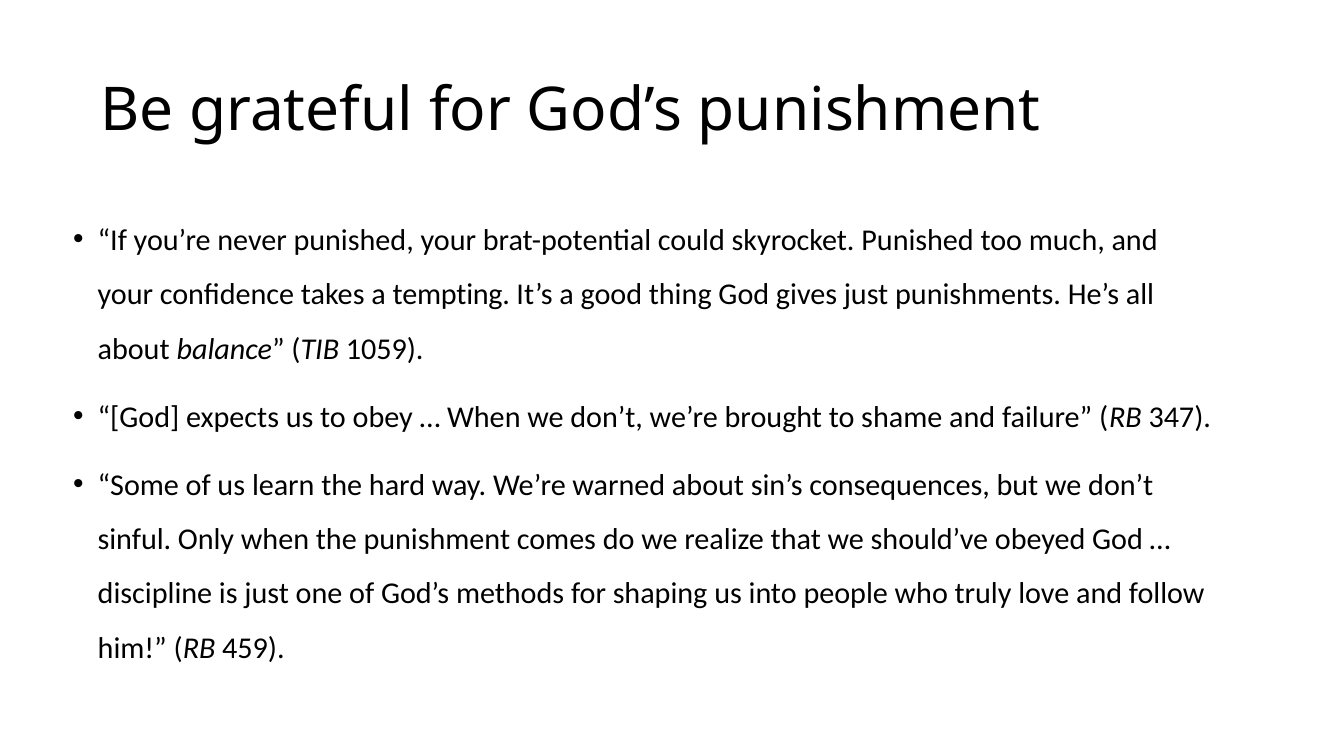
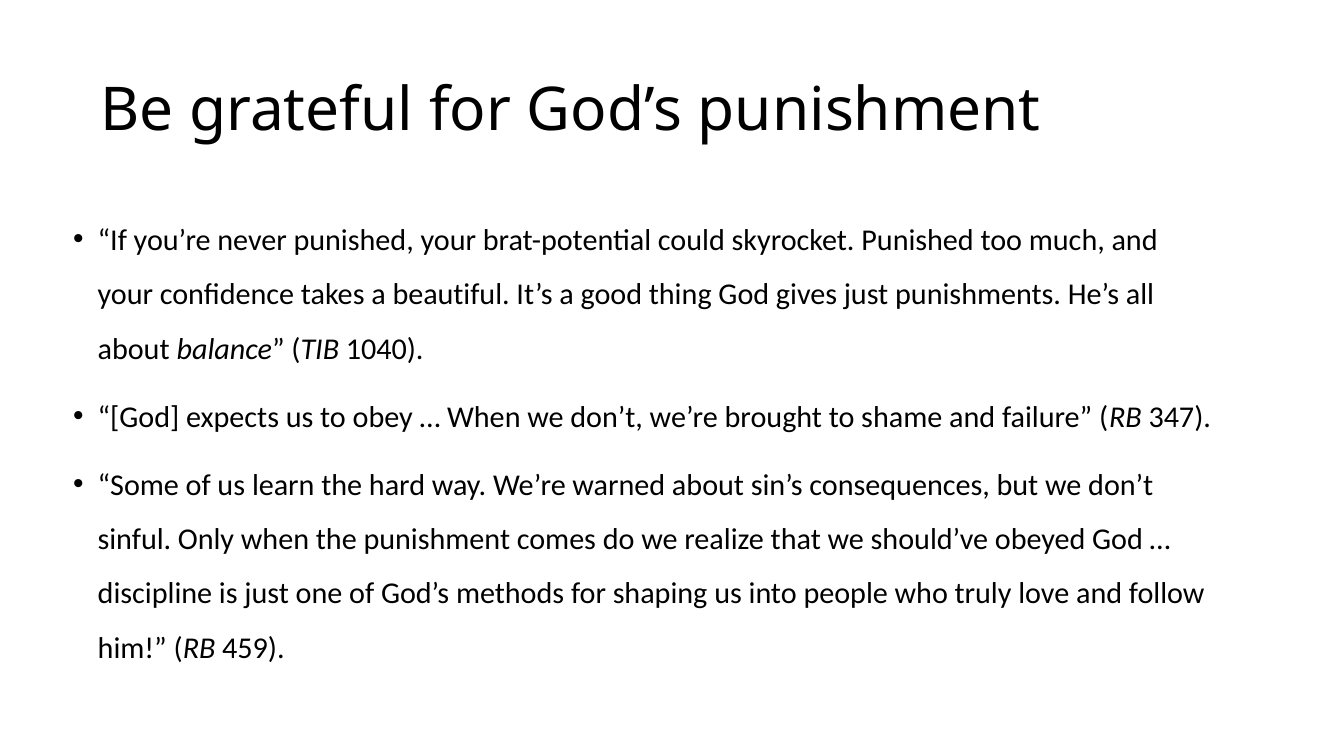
tempting: tempting -> beautiful
1059: 1059 -> 1040
